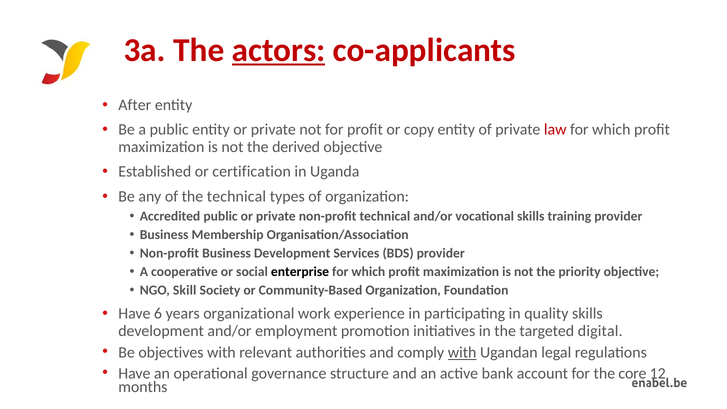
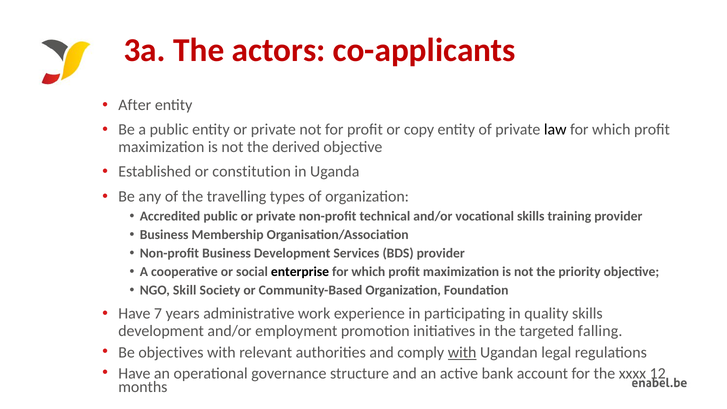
actors underline: present -> none
law colour: red -> black
certification: certification -> constitution
the technical: technical -> travelling
6: 6 -> 7
organizational: organizational -> administrative
digital: digital -> falling
core: core -> xxxx
